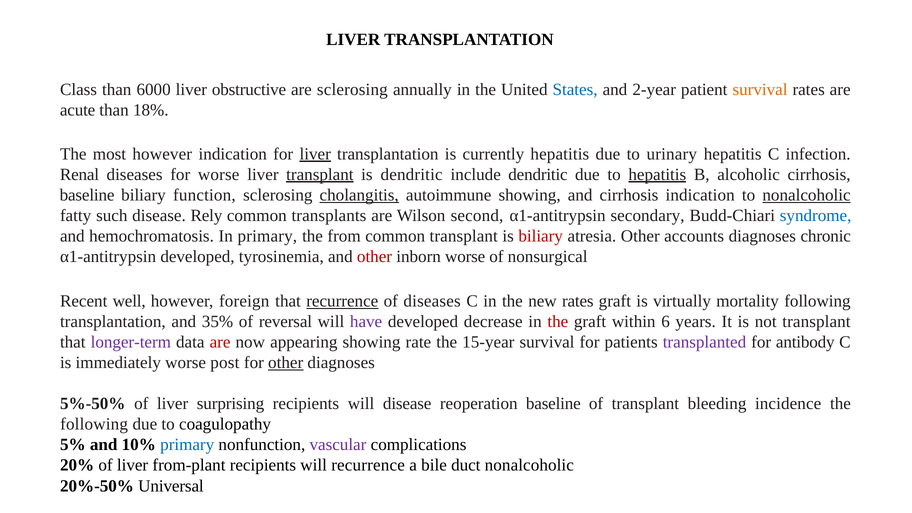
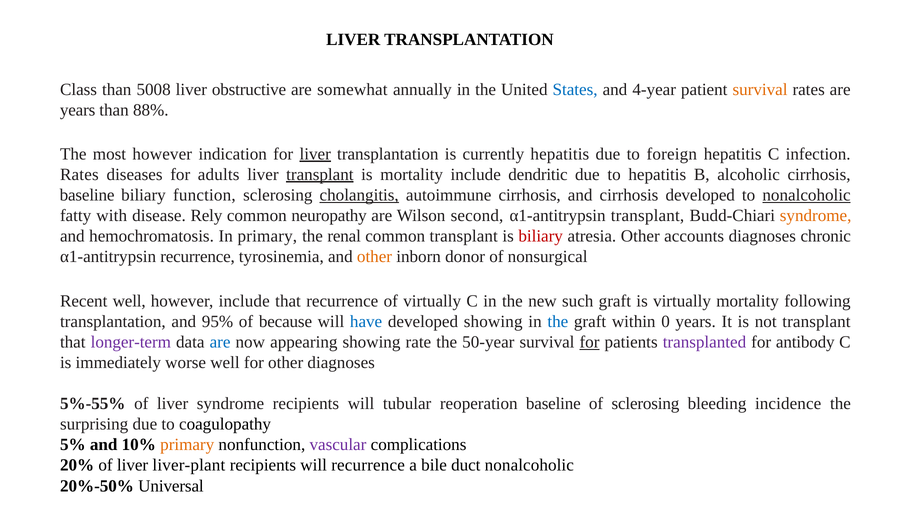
6000: 6000 -> 5008
are sclerosing: sclerosing -> somewhat
2-year: 2-year -> 4-year
acute at (78, 110): acute -> years
18%: 18% -> 88%
urinary: urinary -> foreign
Renal at (80, 174): Renal -> Rates
for worse: worse -> adults
is dendritic: dendritic -> mortality
hepatitis at (657, 174) underline: present -> none
autoimmune showing: showing -> cirrhosis
cirrhosis indication: indication -> developed
such: such -> with
transplants: transplants -> neuropathy
α1-antitrypsin secondary: secondary -> transplant
syndrome at (816, 215) colour: blue -> orange
from: from -> renal
α1-antitrypsin developed: developed -> recurrence
other at (375, 256) colour: red -> orange
inborn worse: worse -> donor
however foreign: foreign -> include
recurrence at (342, 301) underline: present -> none
of diseases: diseases -> virtually
new rates: rates -> such
35%: 35% -> 95%
reversal: reversal -> because
have colour: purple -> blue
developed decrease: decrease -> showing
the at (558, 322) colour: red -> blue
6: 6 -> 0
are at (220, 342) colour: red -> blue
15-year: 15-year -> 50-year
for at (589, 342) underline: none -> present
worse post: post -> well
other at (286, 363) underline: present -> none
5%-50%: 5%-50% -> 5%-55%
liver surprising: surprising -> syndrome
will disease: disease -> tubular
of transplant: transplant -> sclerosing
following at (94, 424): following -> surprising
primary at (187, 445) colour: blue -> orange
from-plant: from-plant -> liver-plant
